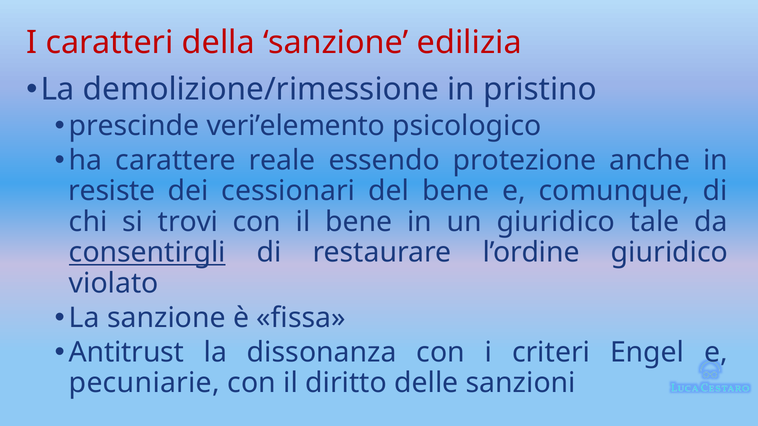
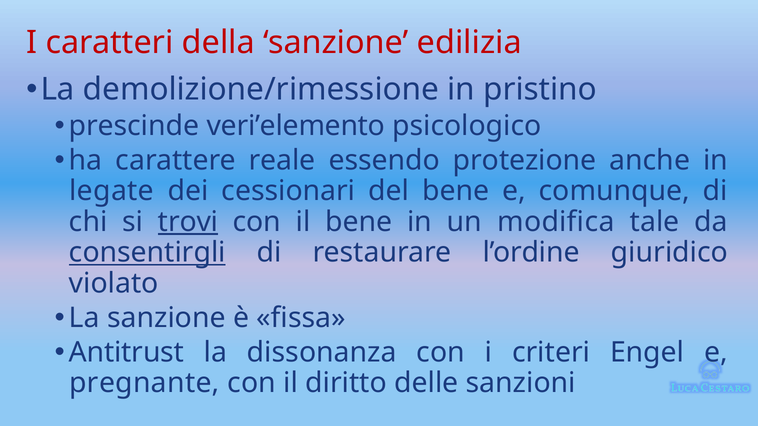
resiste: resiste -> legate
trovi underline: none -> present
un giuridico: giuridico -> modifica
pecuniarie: pecuniarie -> pregnante
